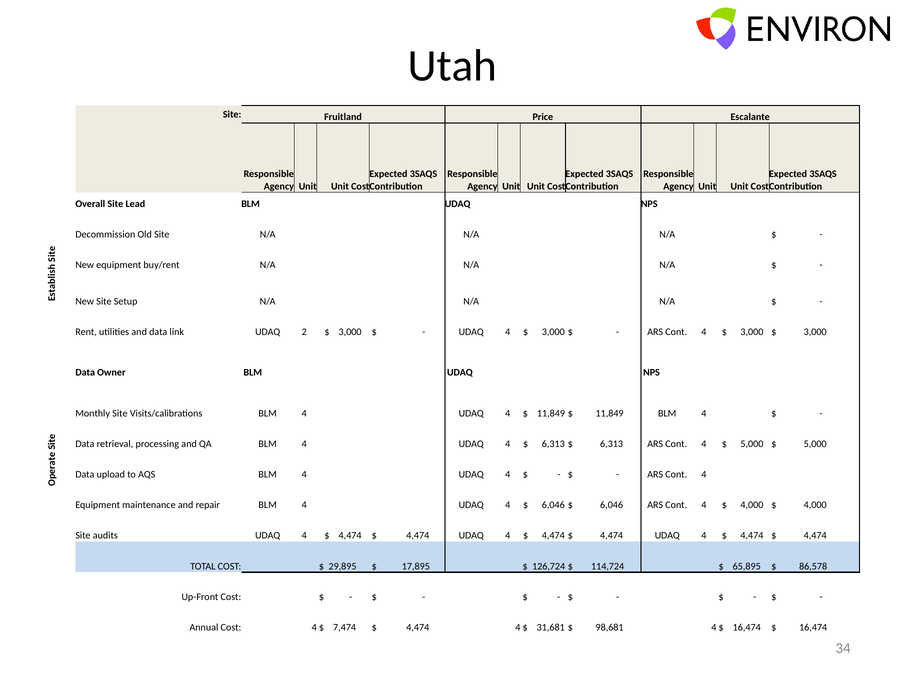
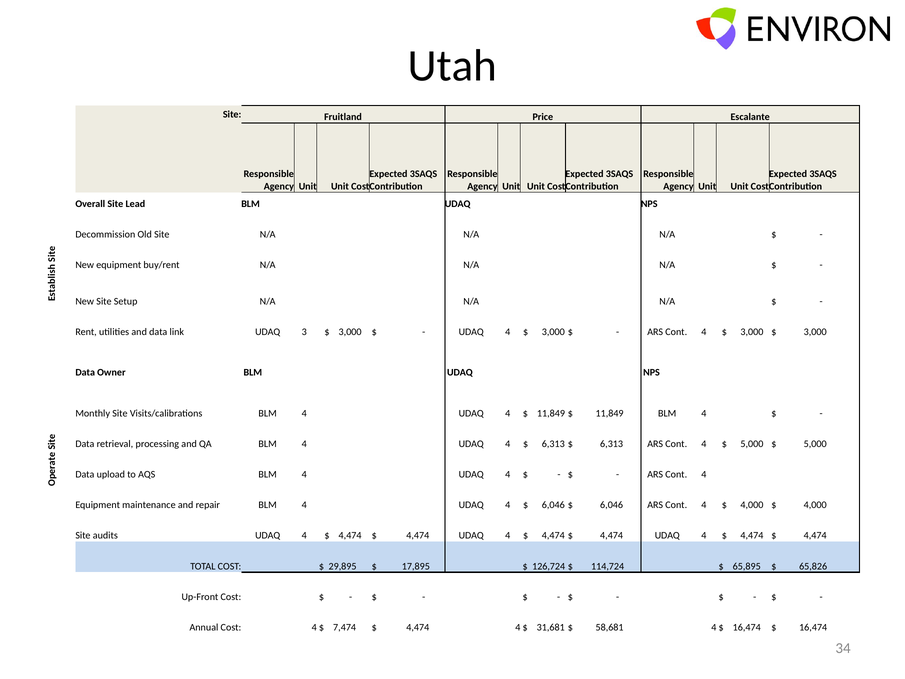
2: 2 -> 3
86,578: 86,578 -> 65,826
98,681: 98,681 -> 58,681
